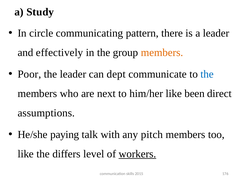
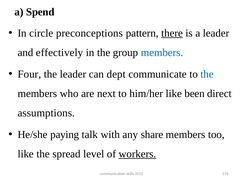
Study: Study -> Spend
communicating: communicating -> preconceptions
there underline: none -> present
members at (162, 53) colour: orange -> blue
Poor: Poor -> Four
pitch: pitch -> share
differs: differs -> spread
